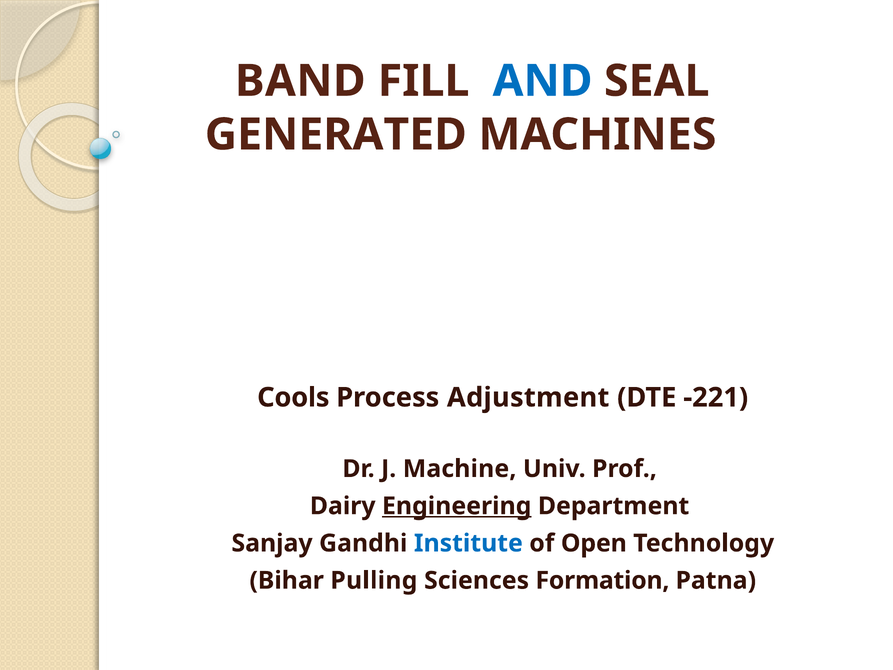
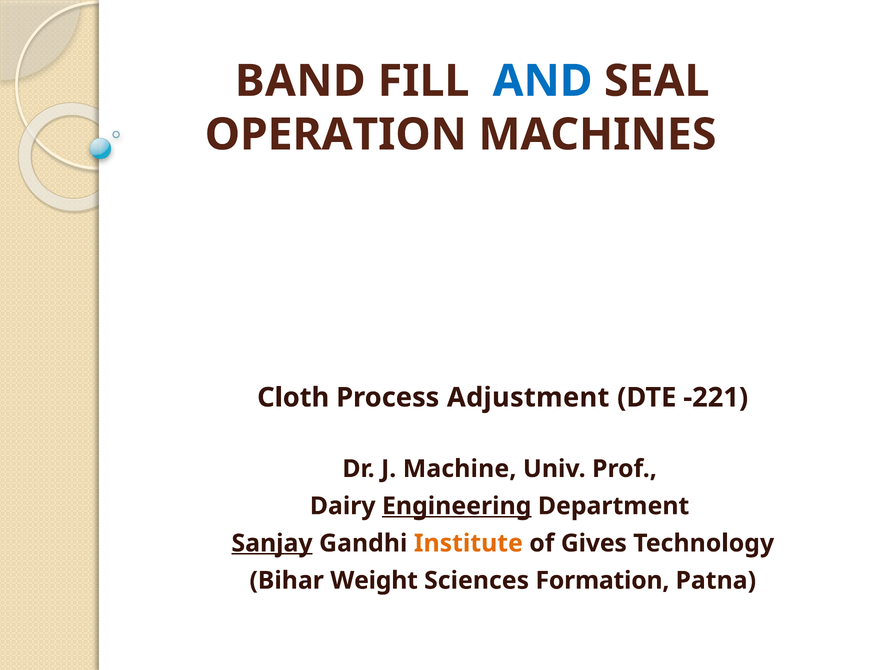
GENERATED: GENERATED -> OPERATION
Cools: Cools -> Cloth
Sanjay underline: none -> present
Institute colour: blue -> orange
Open: Open -> Gives
Pulling: Pulling -> Weight
